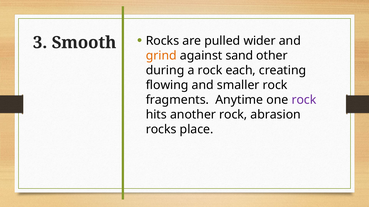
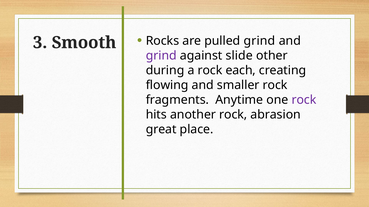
pulled wider: wider -> grind
grind at (161, 56) colour: orange -> purple
sand: sand -> slide
rocks at (161, 130): rocks -> great
